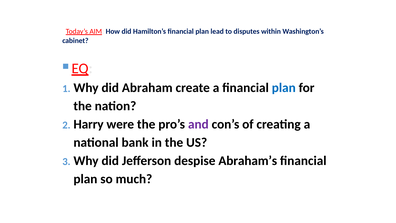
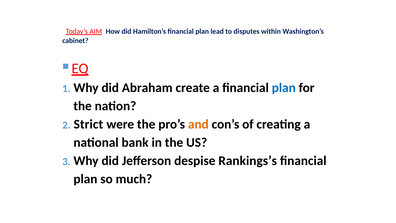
Harry: Harry -> Strict
and colour: purple -> orange
Abraham’s: Abraham’s -> Rankings’s
